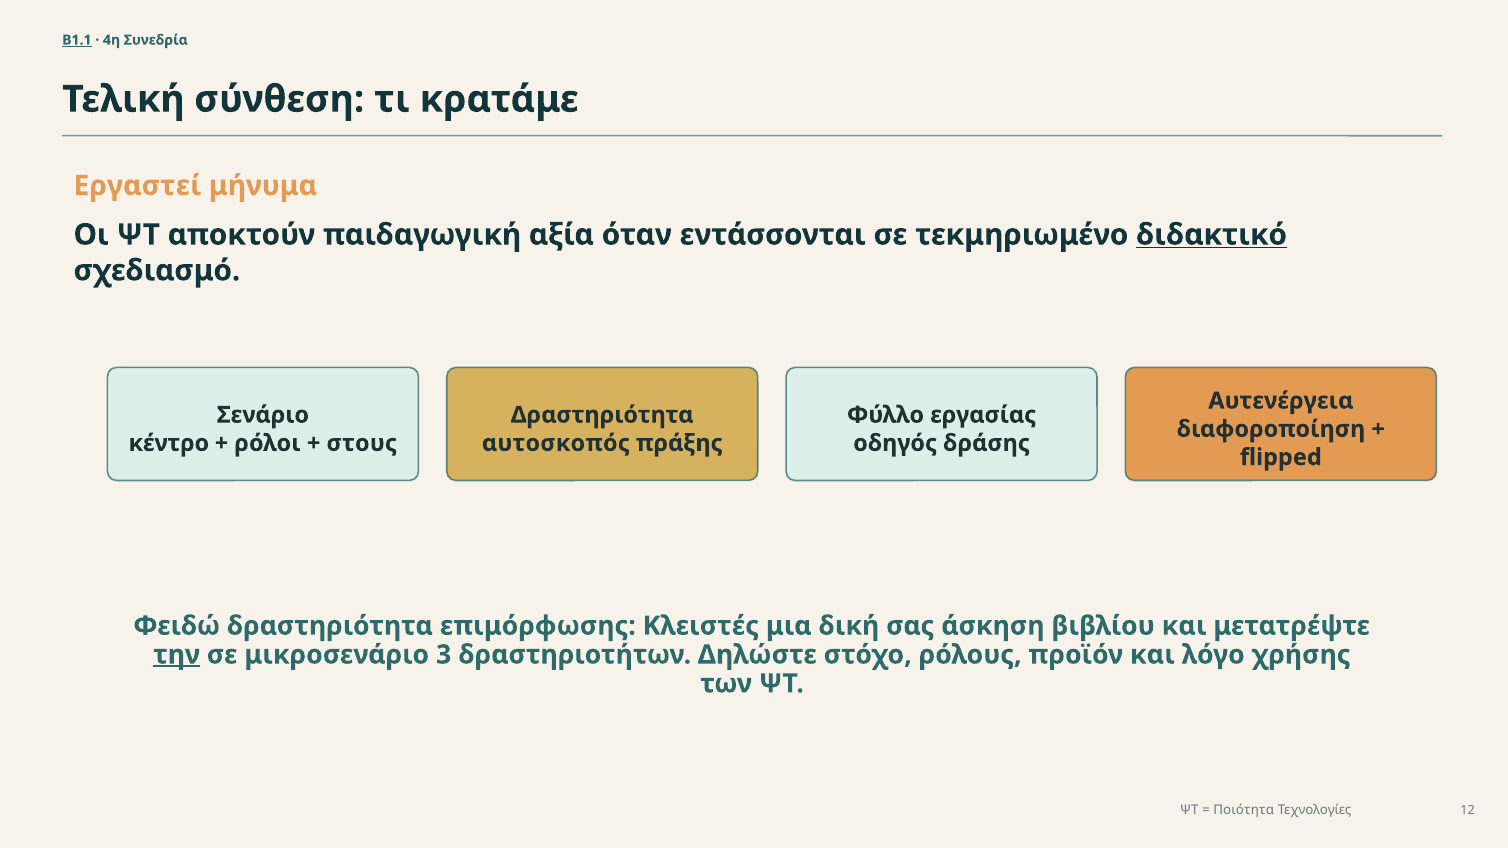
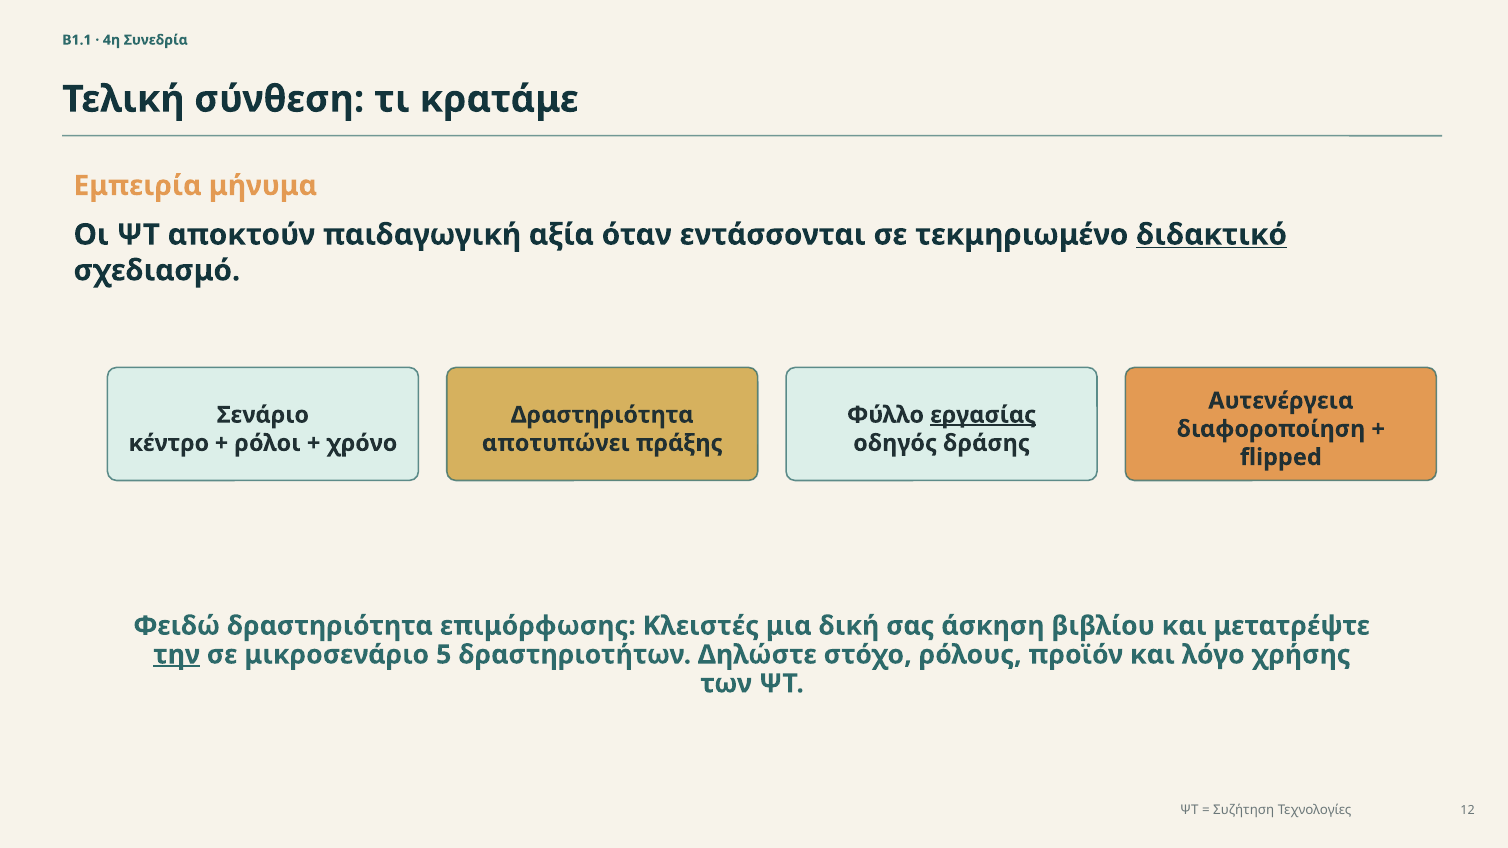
Β1.1 underline: present -> none
Εργαστεί: Εργαστεί -> Εμπειρία
εργασίας underline: none -> present
στους: στους -> χρόνο
αυτοσκοπός: αυτοσκοπός -> αποτυπώνει
3: 3 -> 5
Ποιότητα: Ποιότητα -> Συζήτηση
